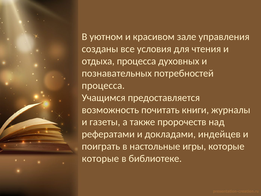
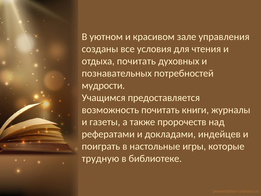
отдыха процесса: процесса -> почитать
процесса at (103, 85): процесса -> мудрости
которые at (100, 158): которые -> трудную
